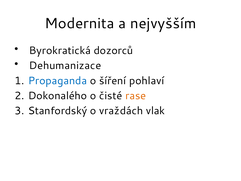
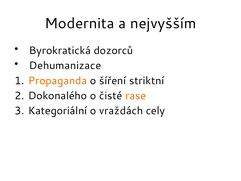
Propaganda colour: blue -> orange
pohlaví: pohlaví -> striktní
Stanfordský: Stanfordský -> Kategoriální
vlak: vlak -> cely
